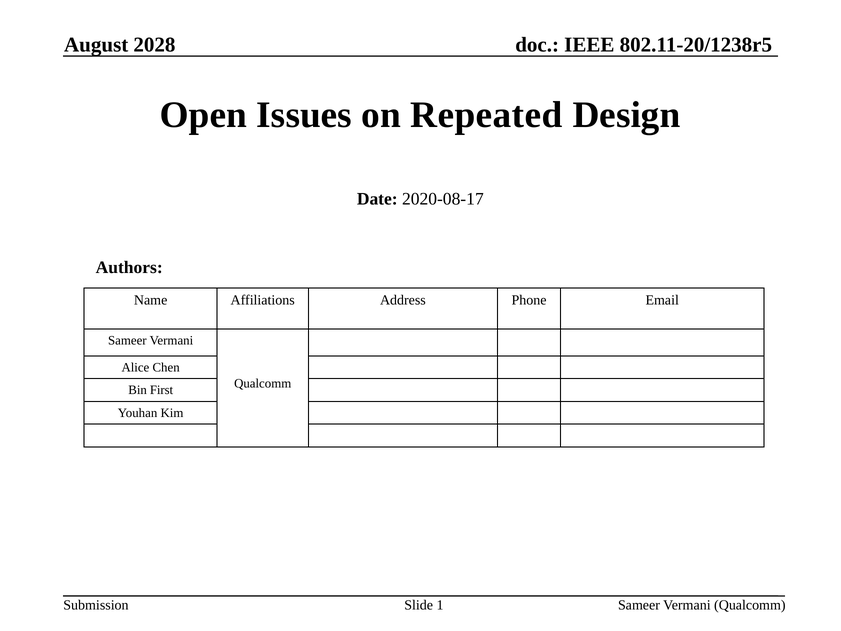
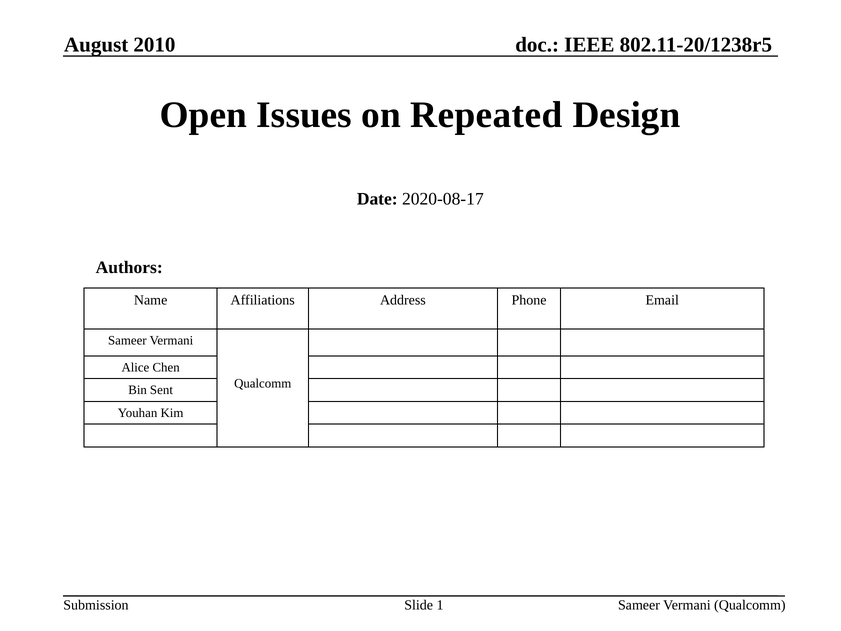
2028: 2028 -> 2010
First: First -> Sent
